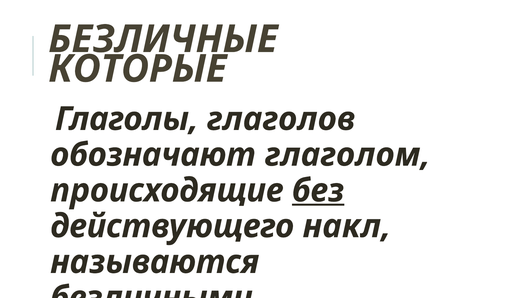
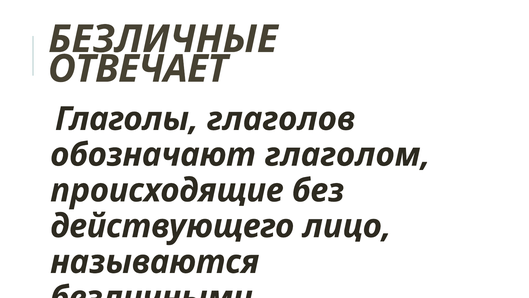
КОТОРЫЕ: КОТОРЫЕ -> ОТВЕЧАЕТ
без underline: present -> none
накл: накл -> лицо
